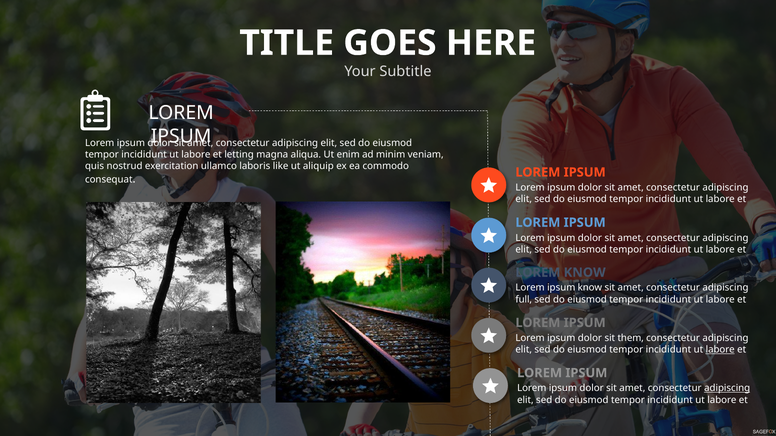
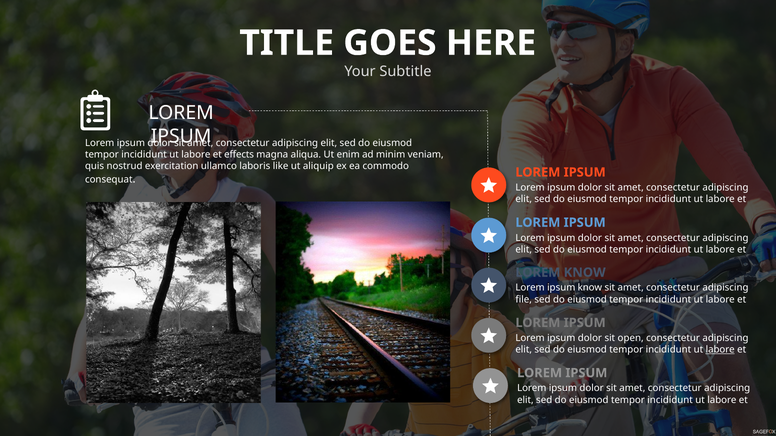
letting: letting -> effects
full: full -> file
them: them -> open
adipiscing at (727, 389) underline: present -> none
